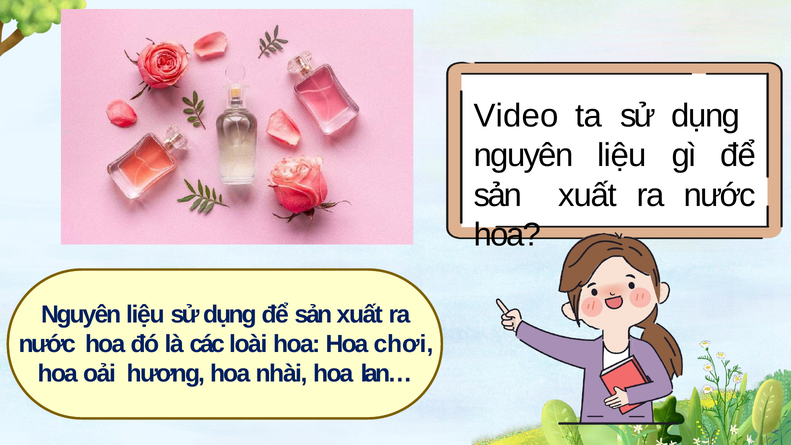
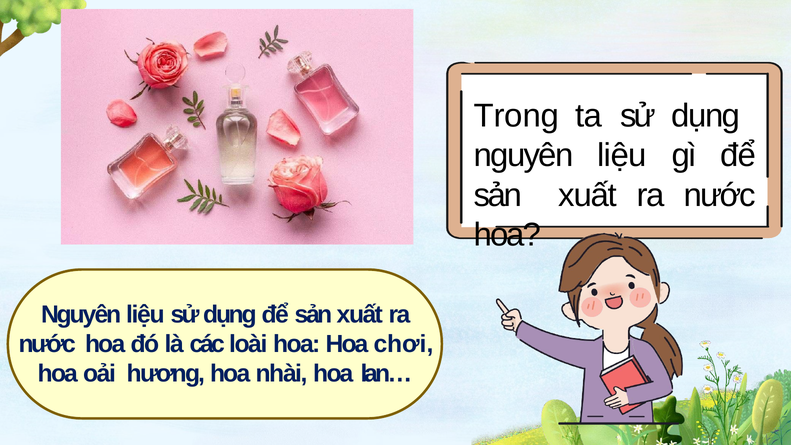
Video: Video -> Trong
